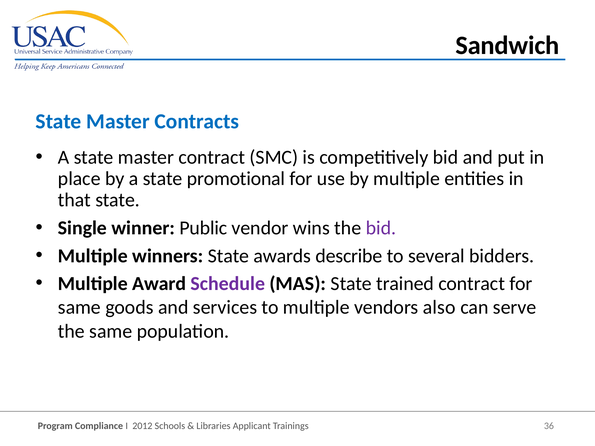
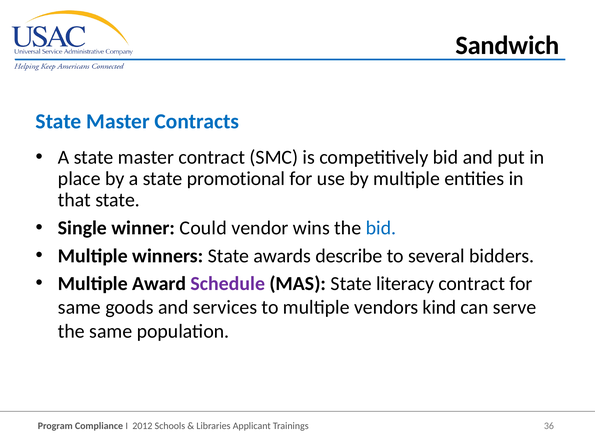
Public: Public -> Could
bid at (381, 228) colour: purple -> blue
trained: trained -> literacy
also: also -> kind
